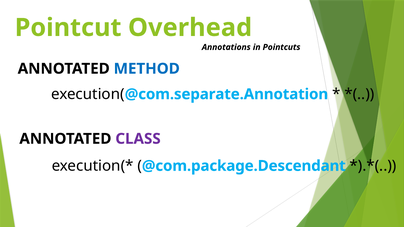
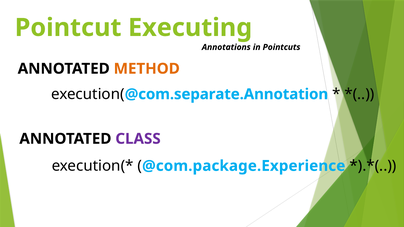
Overhead: Overhead -> Executing
METHOD colour: blue -> orange
@com.package.Descendant: @com.package.Descendant -> @com.package.Experience
